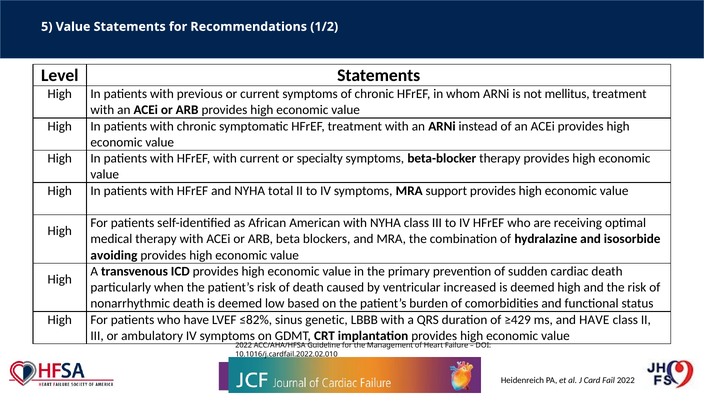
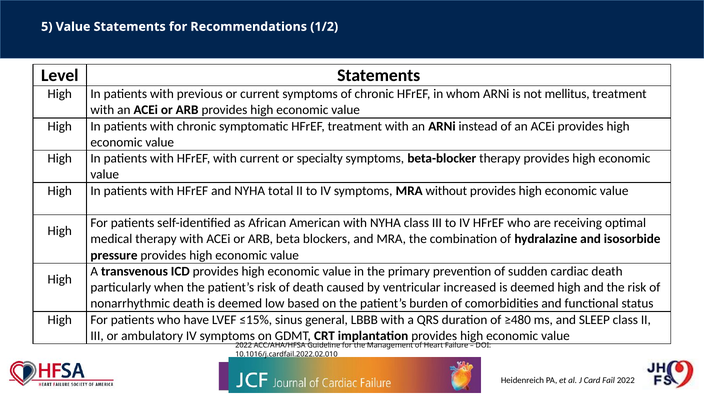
support: support -> without
avoiding: avoiding -> pressure
≤82%: ≤82% -> ≤15%
genetic: genetic -> general
≥429: ≥429 -> ≥480
and HAVE: HAVE -> SLEEP
